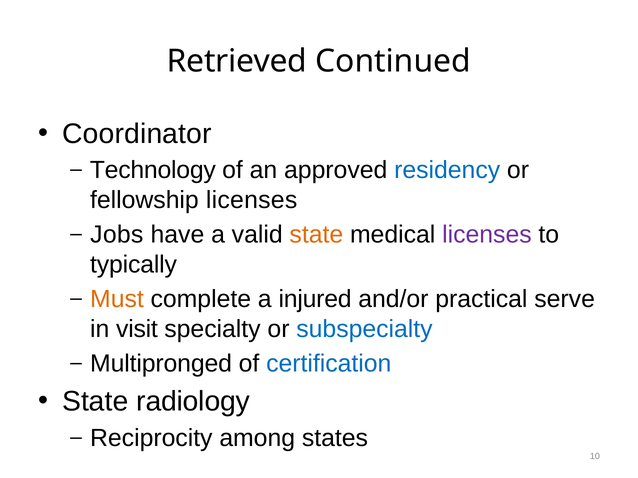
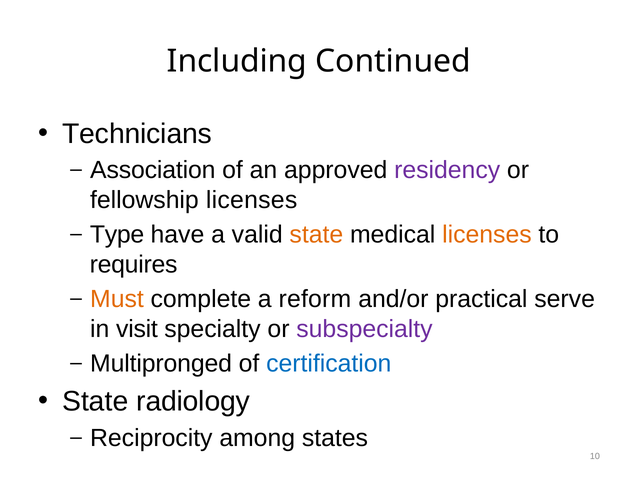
Retrieved: Retrieved -> Including
Coordinator: Coordinator -> Technicians
Technology: Technology -> Association
residency colour: blue -> purple
Jobs: Jobs -> Type
licenses at (487, 235) colour: purple -> orange
typically: typically -> requires
injured: injured -> reform
subspecialty colour: blue -> purple
